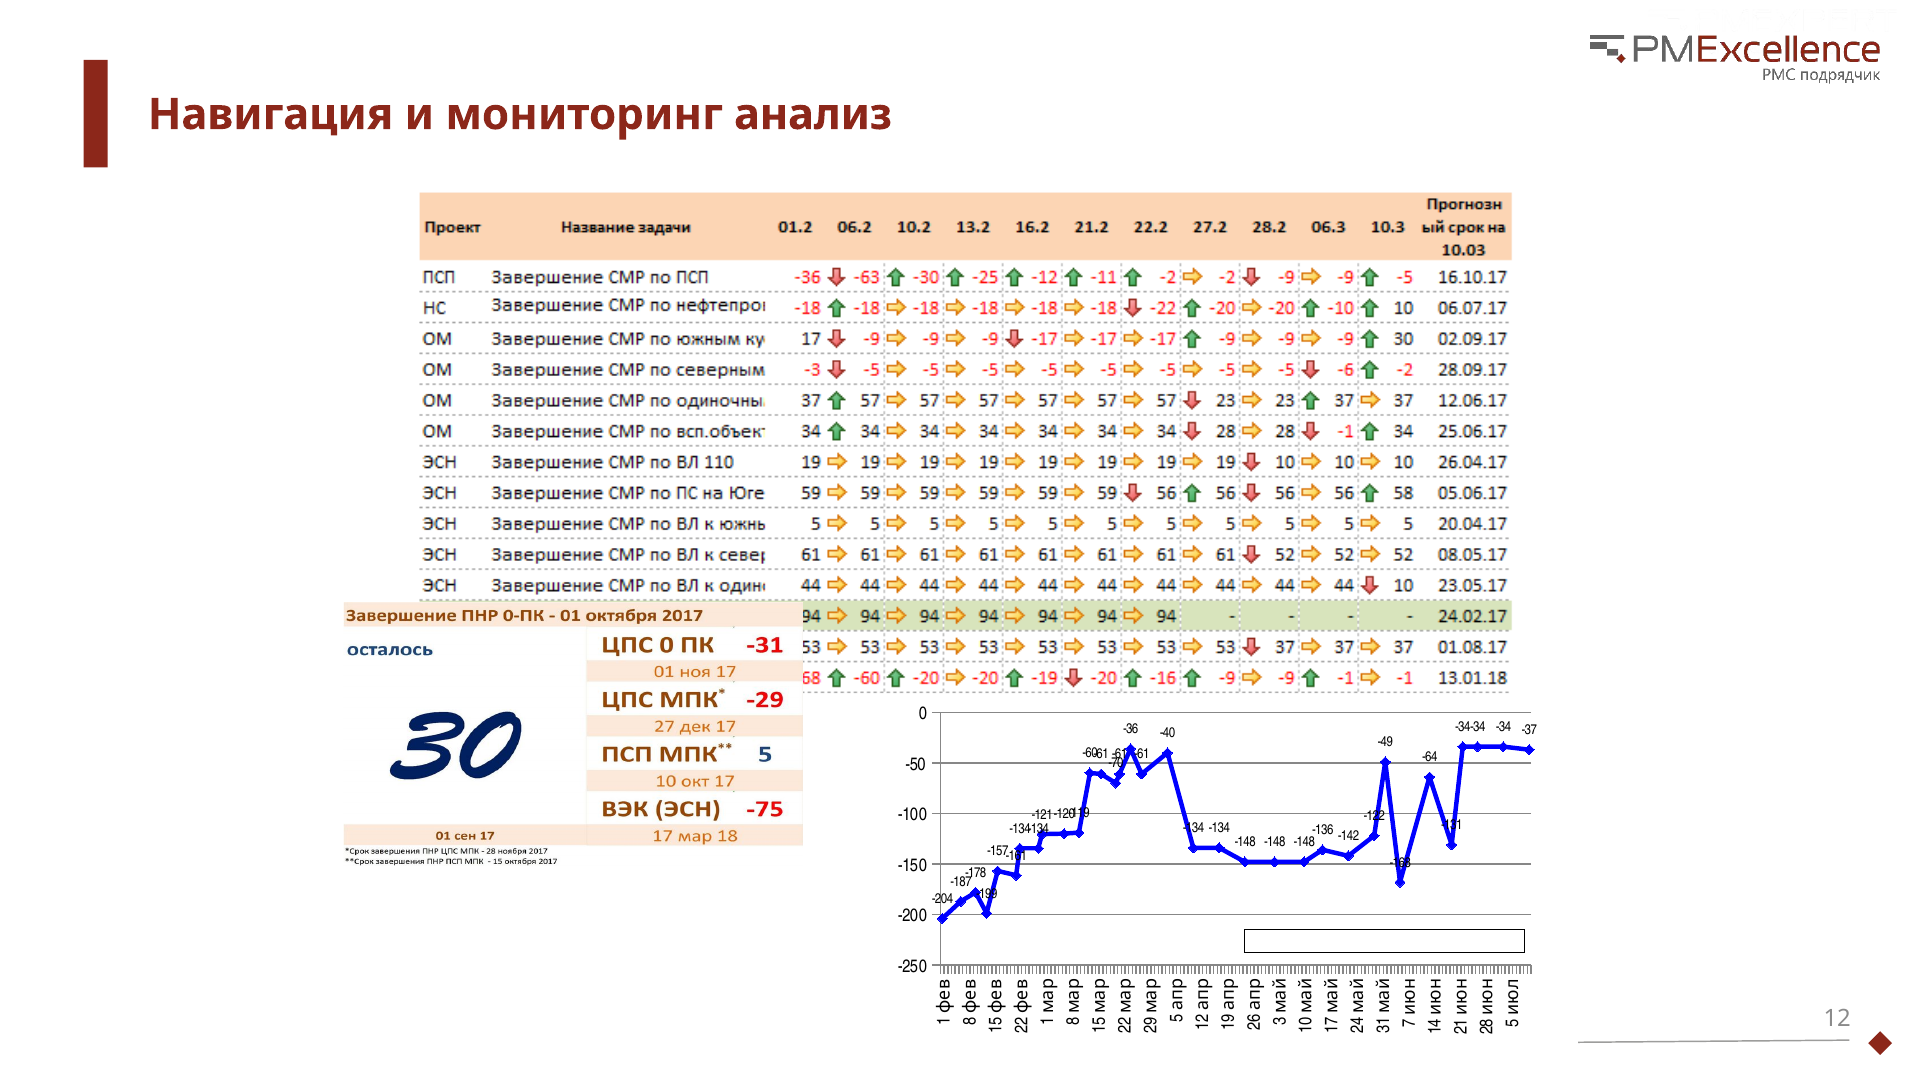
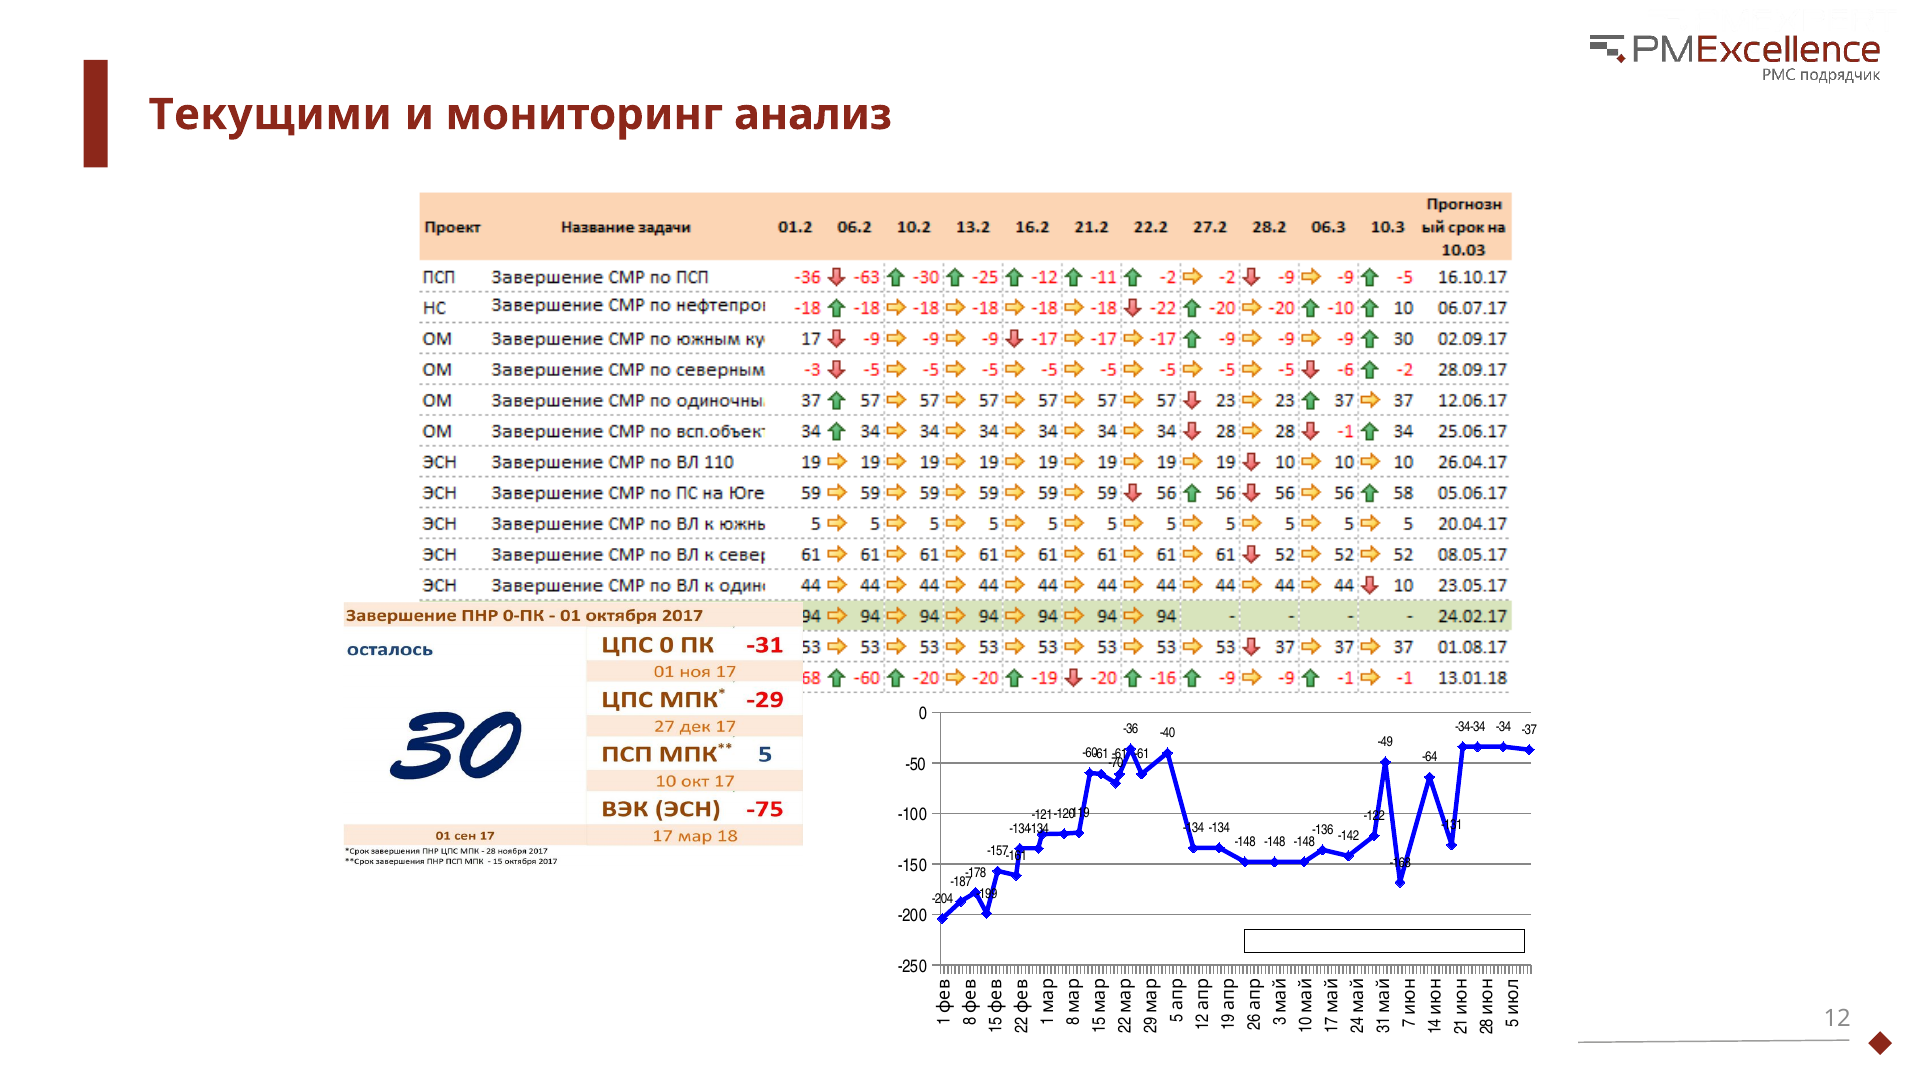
Навигация: Навигация -> Текущими
